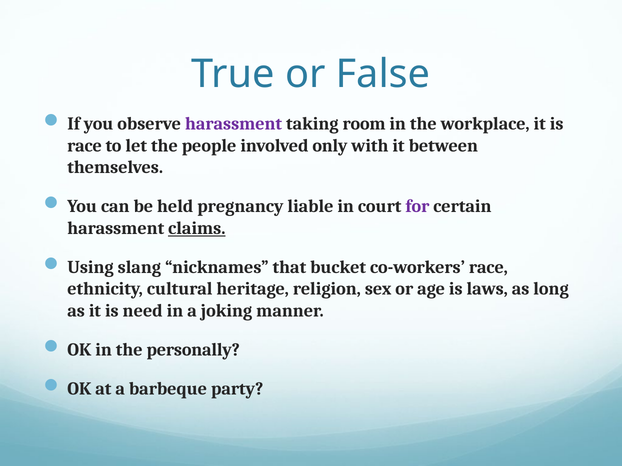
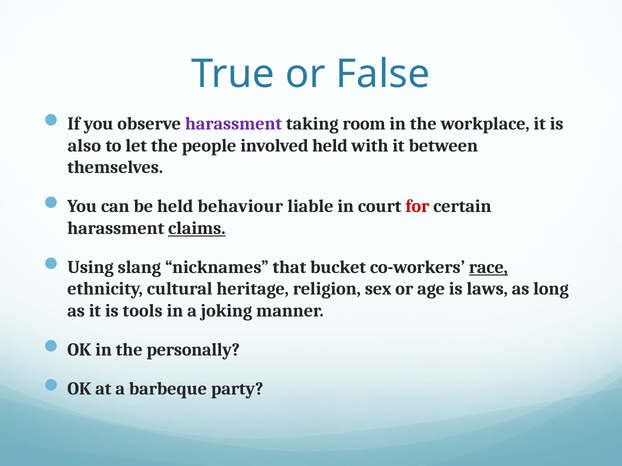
race at (85, 146): race -> also
involved only: only -> held
pregnancy: pregnancy -> behaviour
for colour: purple -> red
race at (488, 268) underline: none -> present
need: need -> tools
